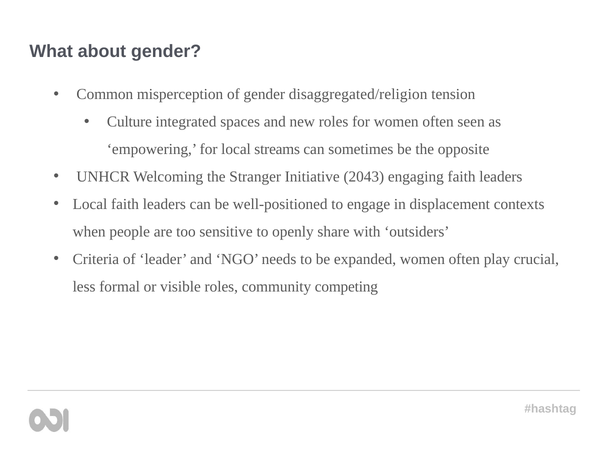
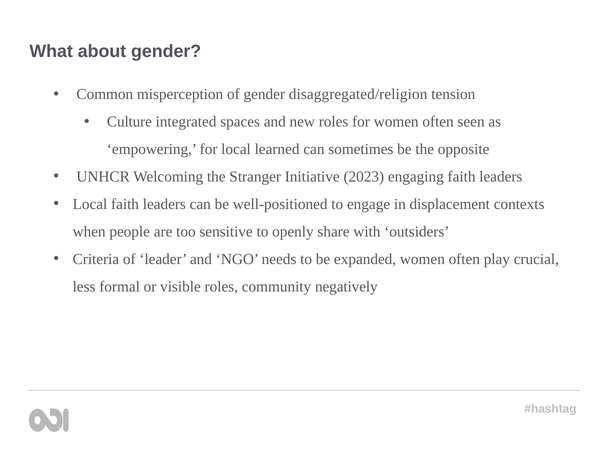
streams: streams -> learned
2043: 2043 -> 2023
competing: competing -> negatively
